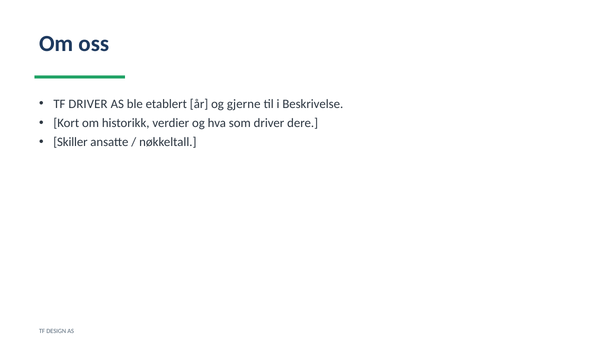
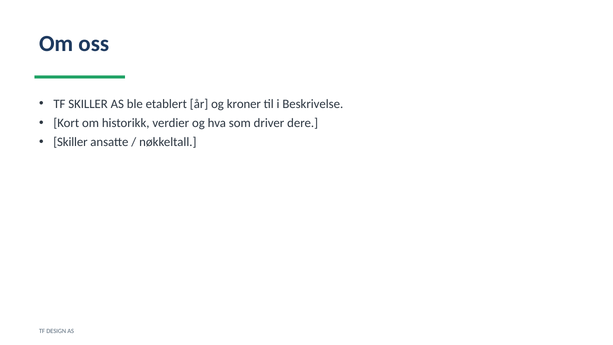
TF DRIVER: DRIVER -> SKILLER
gjerne: gjerne -> kroner
